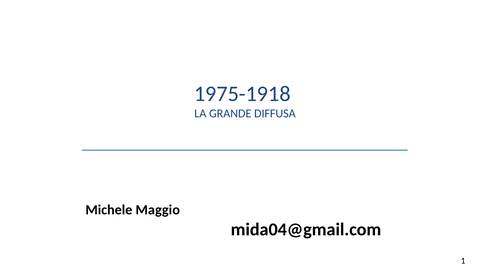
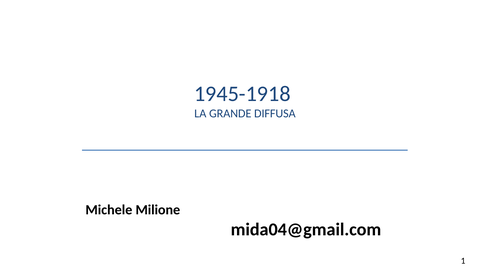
1975-1918: 1975-1918 -> 1945-1918
Maggio: Maggio -> Milione
